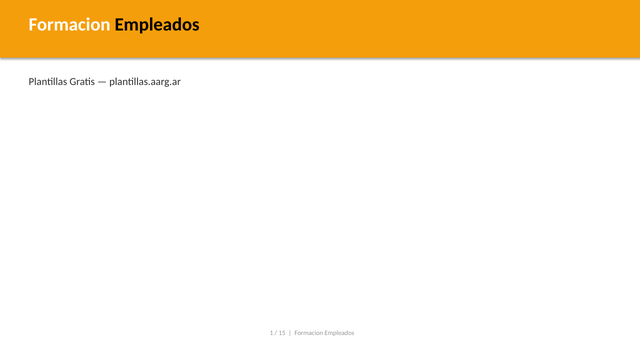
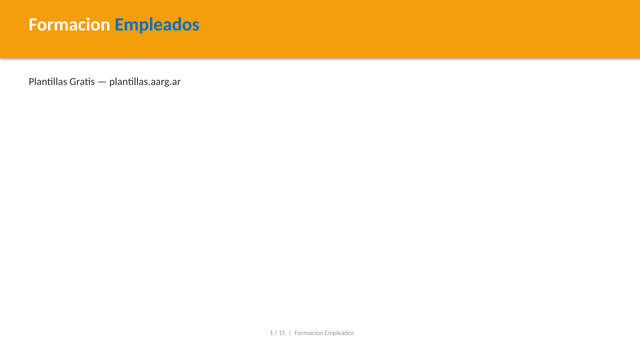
Empleados at (157, 24) colour: black -> blue
